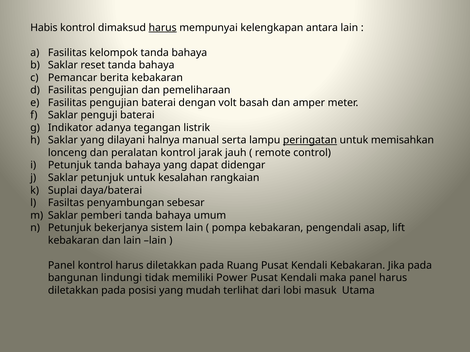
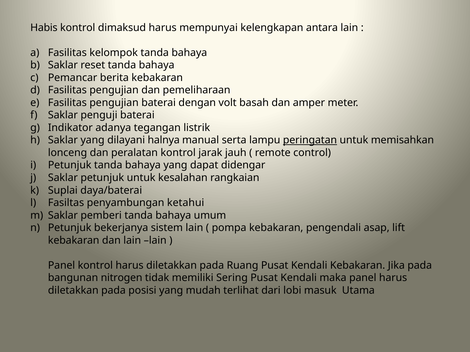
harus at (163, 28) underline: present -> none
sebesar: sebesar -> ketahui
lindungi: lindungi -> nitrogen
Power: Power -> Sering
